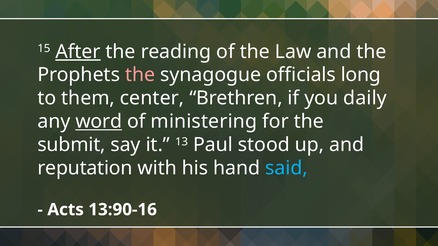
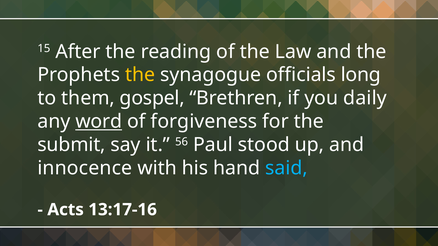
After underline: present -> none
the at (140, 75) colour: pink -> yellow
center: center -> gospel
ministering: ministering -> forgiveness
13: 13 -> 56
reputation: reputation -> innocence
13:90-16: 13:90-16 -> 13:17-16
